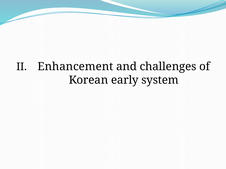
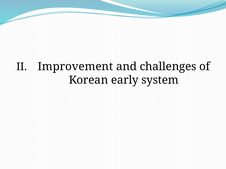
Enhancement: Enhancement -> Improvement
